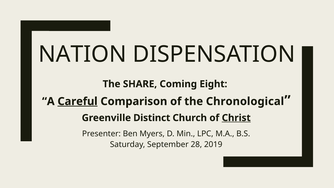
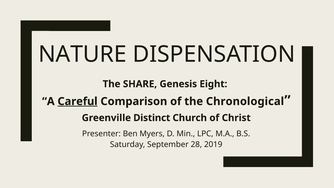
NATION: NATION -> NATURE
Coming: Coming -> Genesis
Christ underline: present -> none
